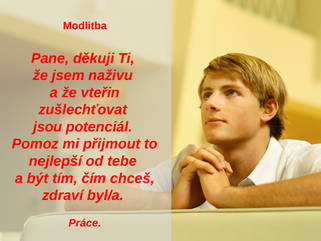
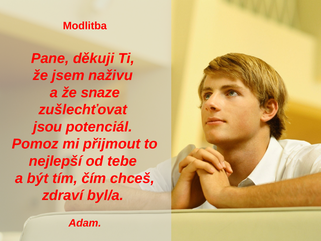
vteřin: vteřin -> snaze
Práce: Práce -> Adam
